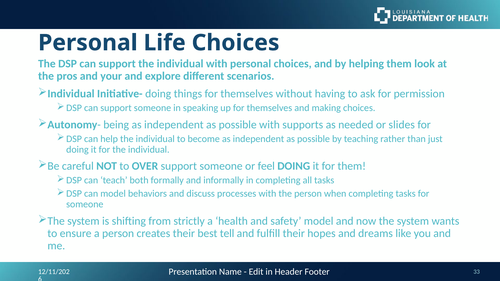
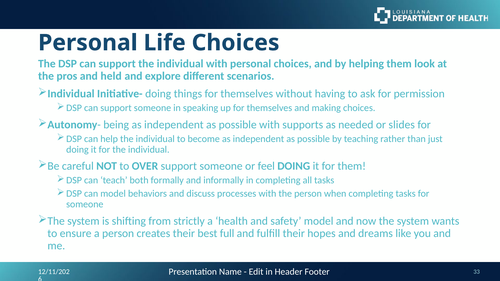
your: your -> held
tell: tell -> full
